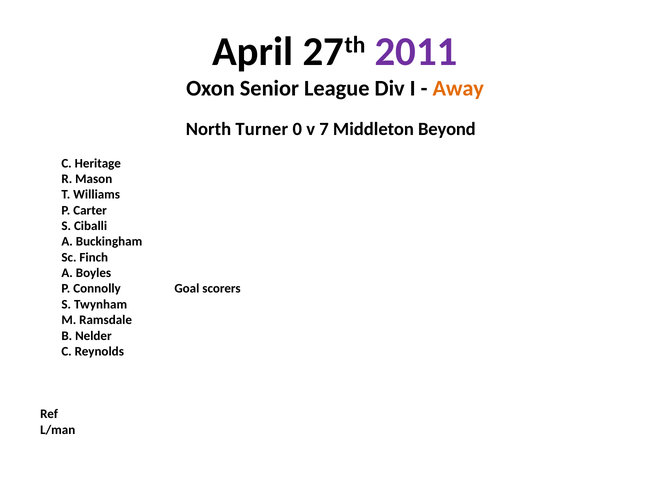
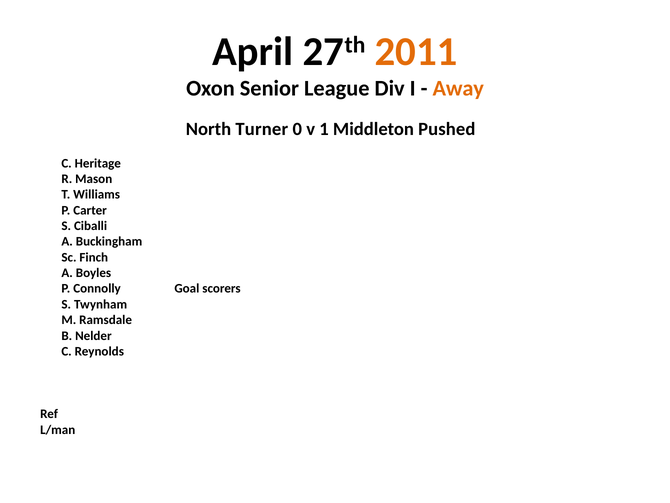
2011 colour: purple -> orange
7: 7 -> 1
Beyond: Beyond -> Pushed
